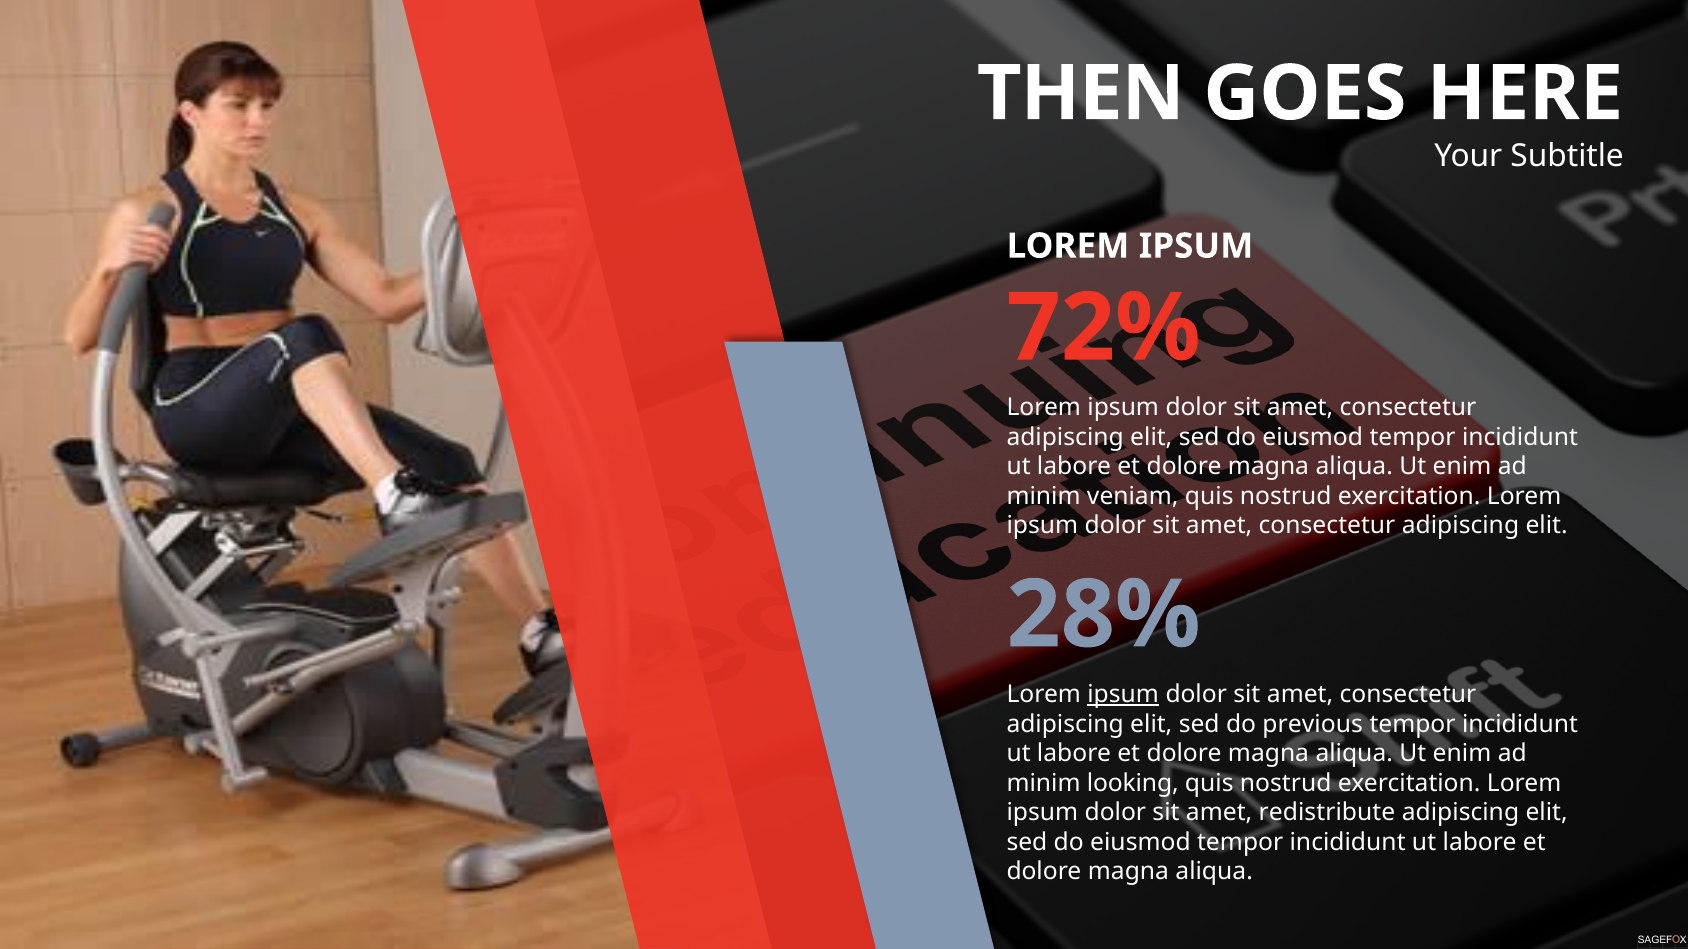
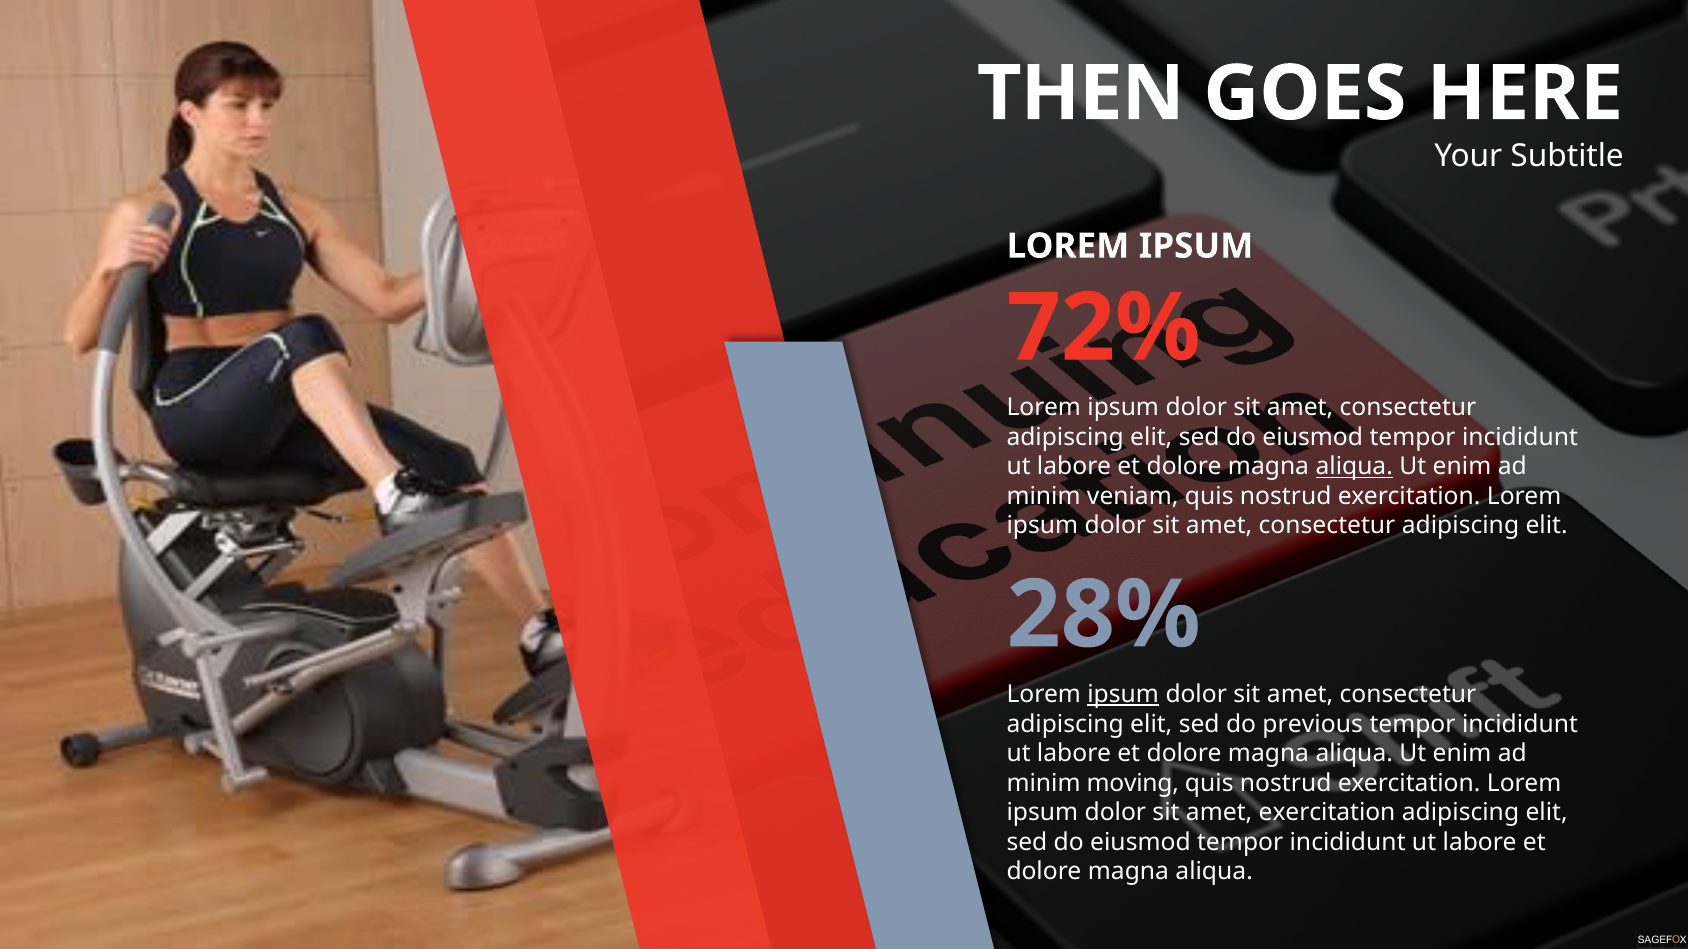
aliqua at (1354, 467) underline: none -> present
looking: looking -> moving
amet redistribute: redistribute -> exercitation
